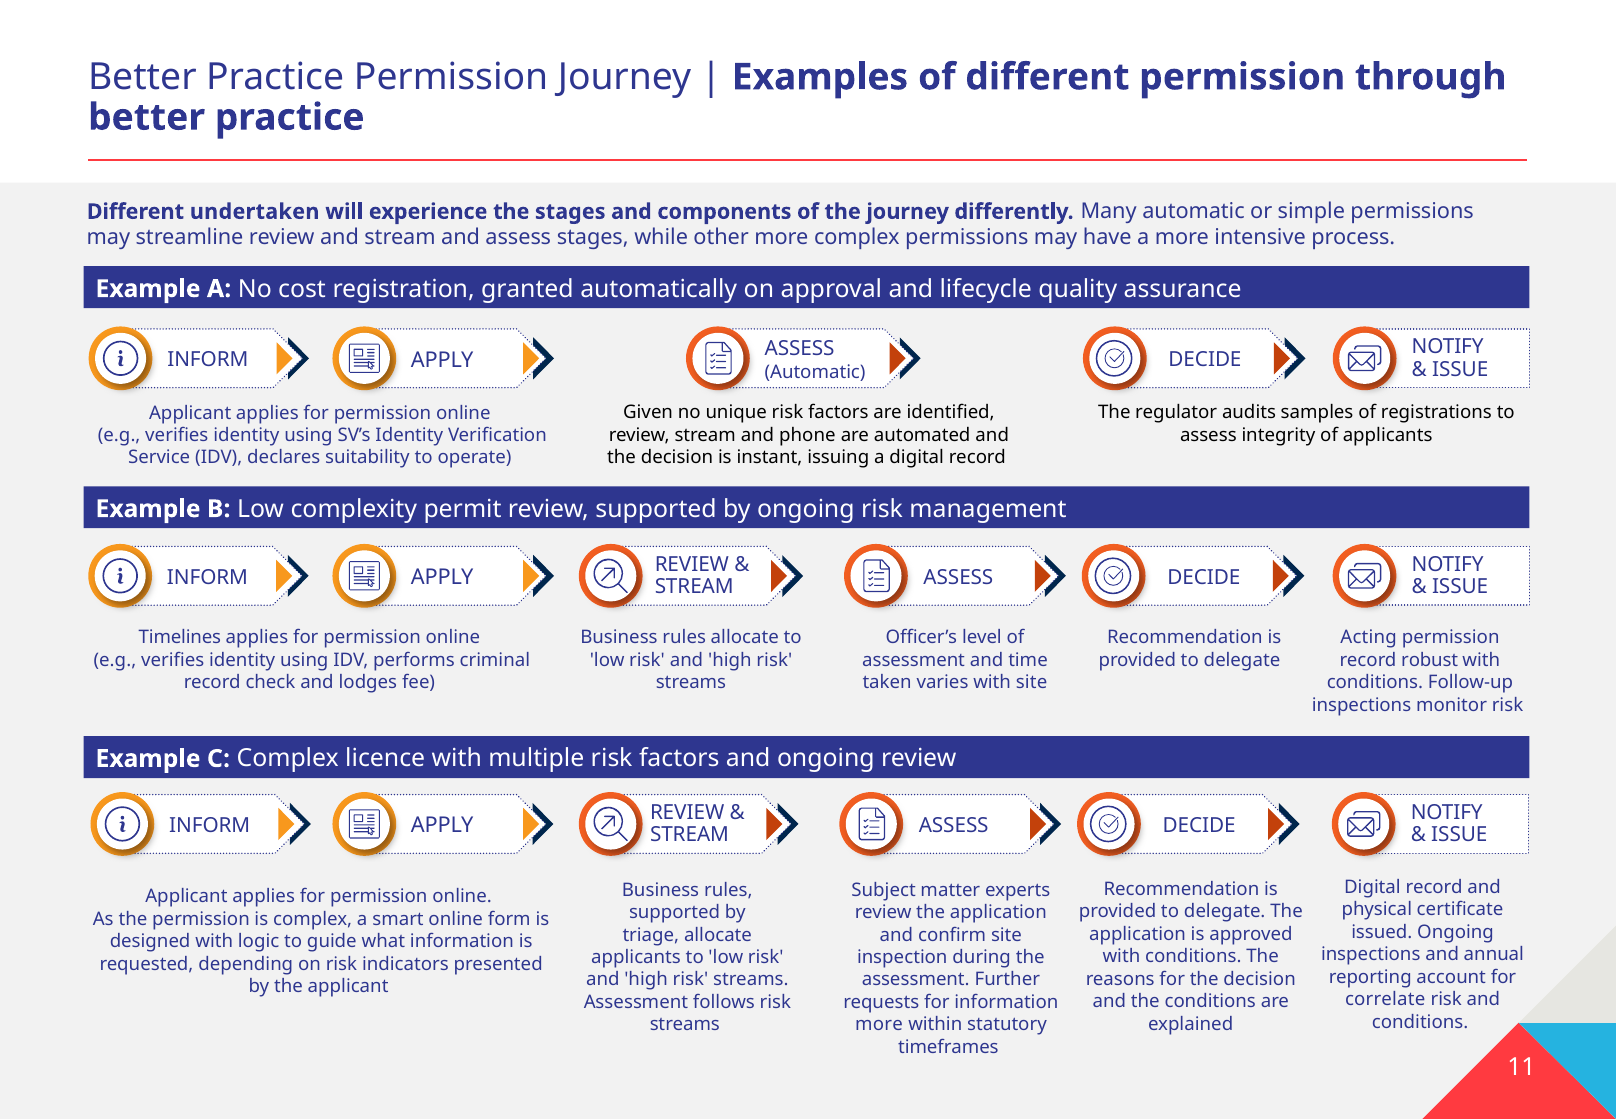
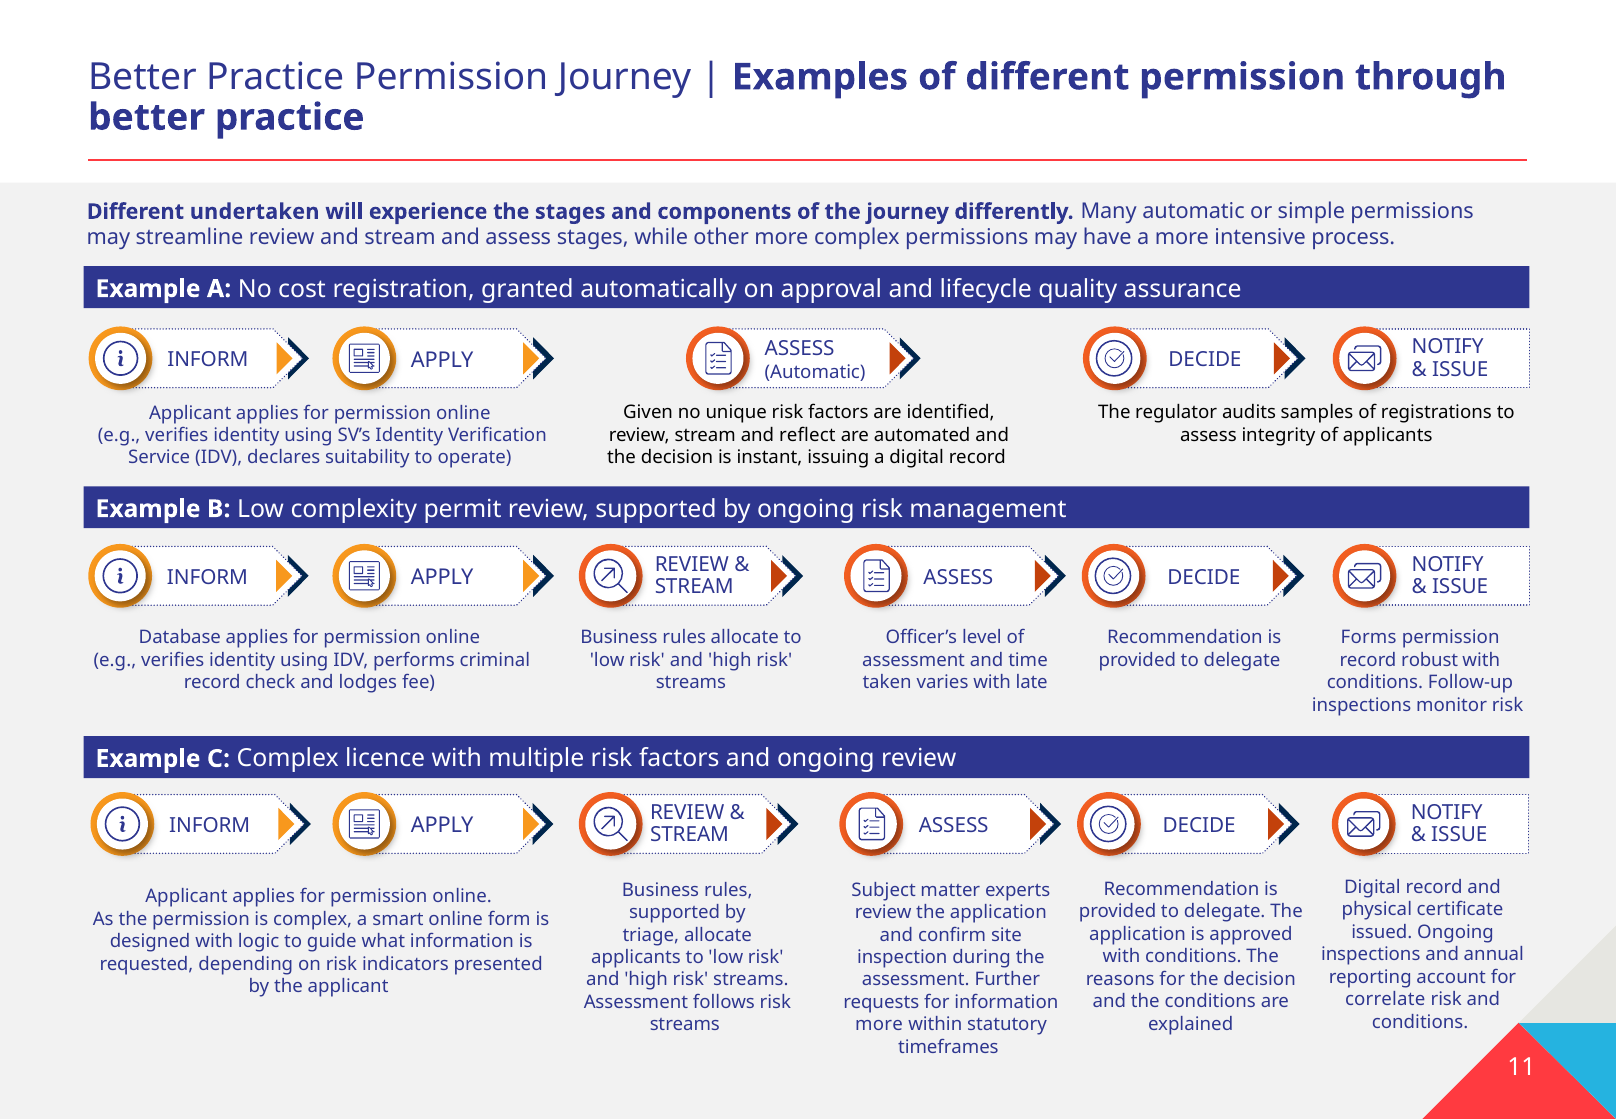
phone: phone -> reflect
Timelines: Timelines -> Database
Acting: Acting -> Forms
with site: site -> late
